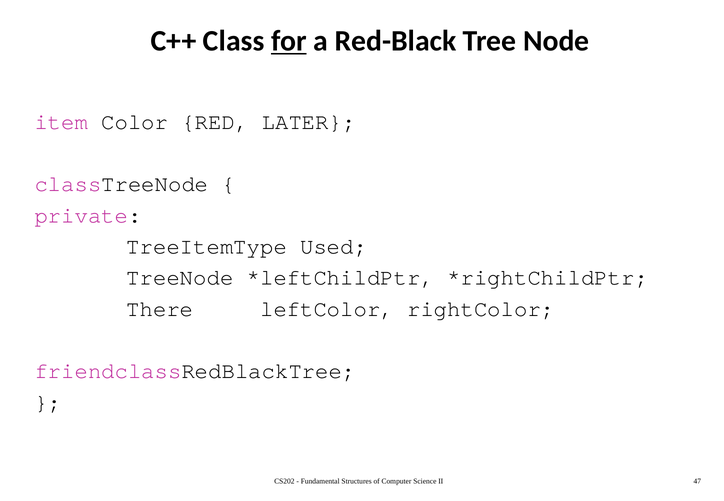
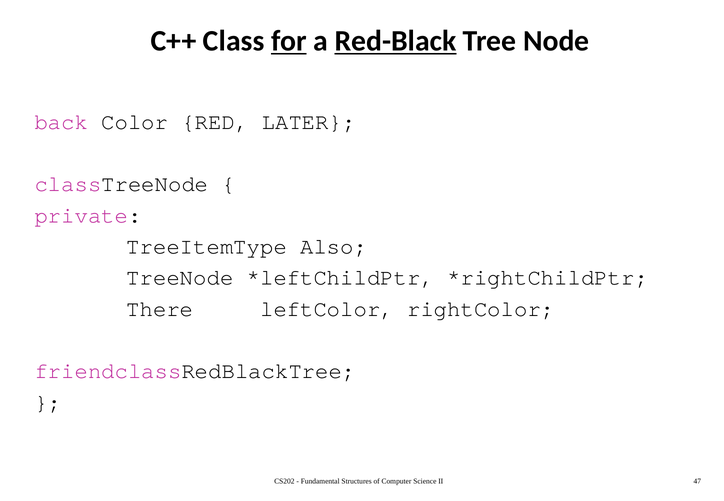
Red-Black underline: none -> present
item: item -> back
Used: Used -> Also
